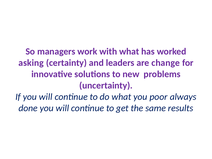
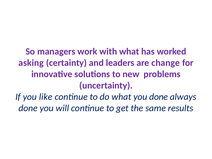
If you will: will -> like
you poor: poor -> done
